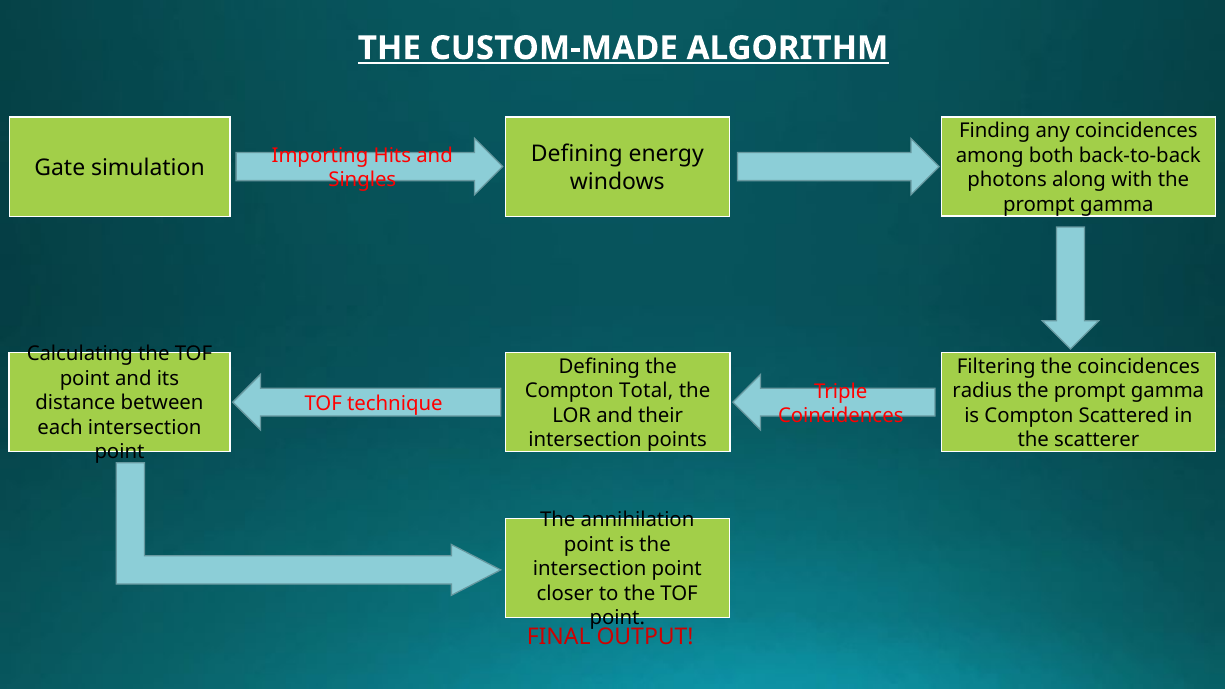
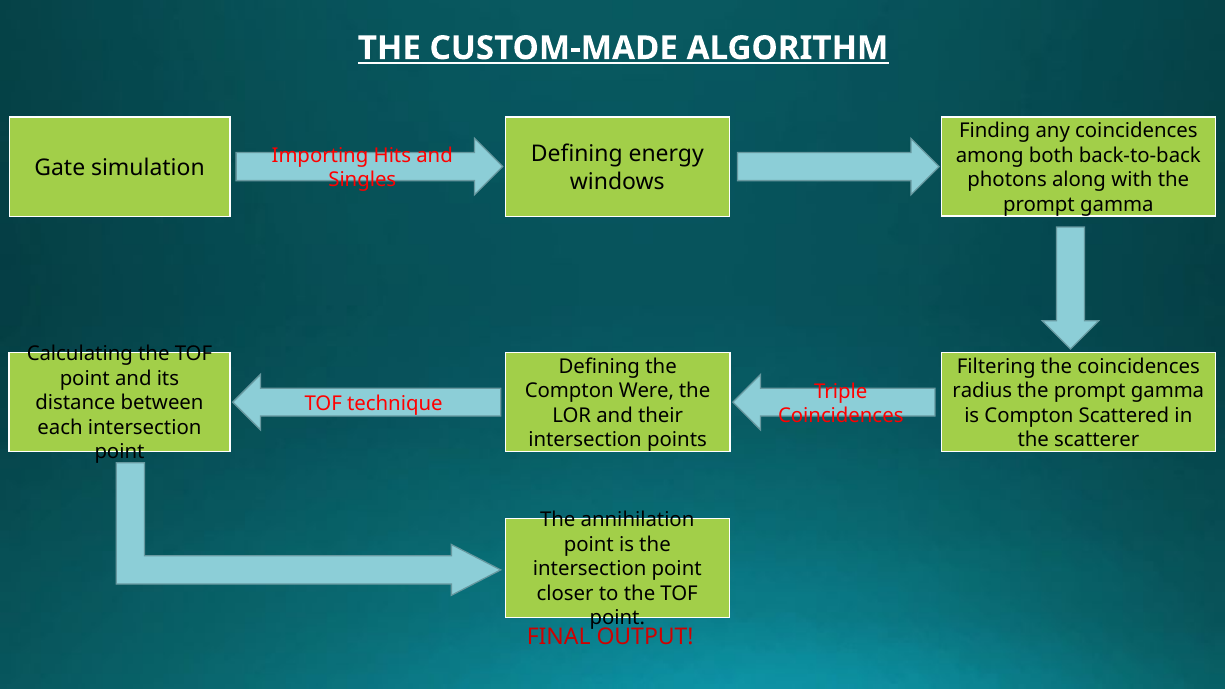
Total: Total -> Were
